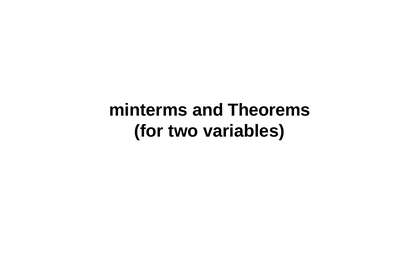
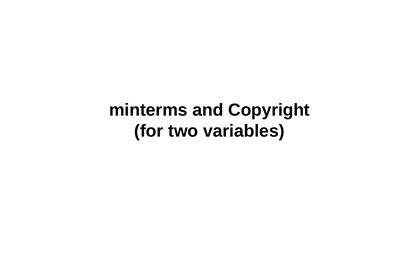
Theorems: Theorems -> Copyright
